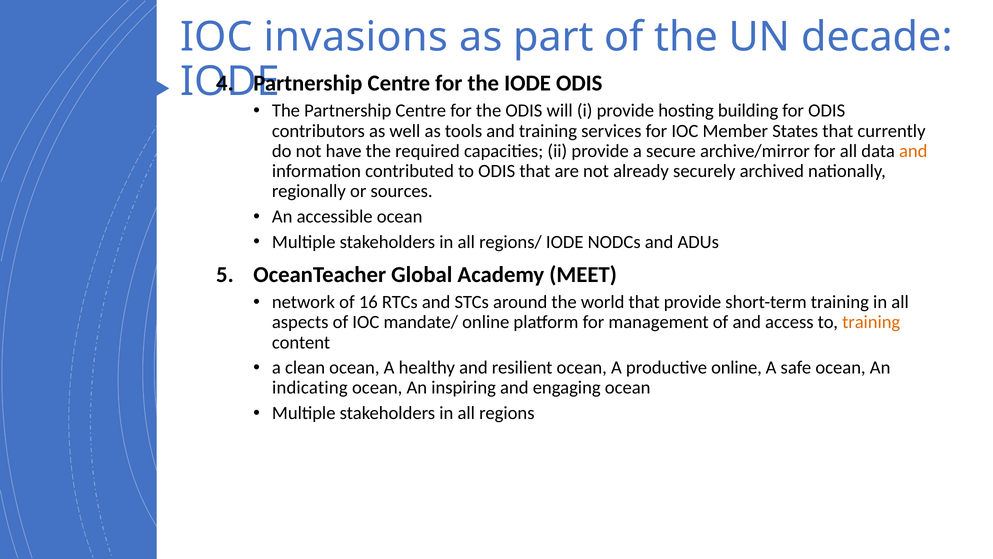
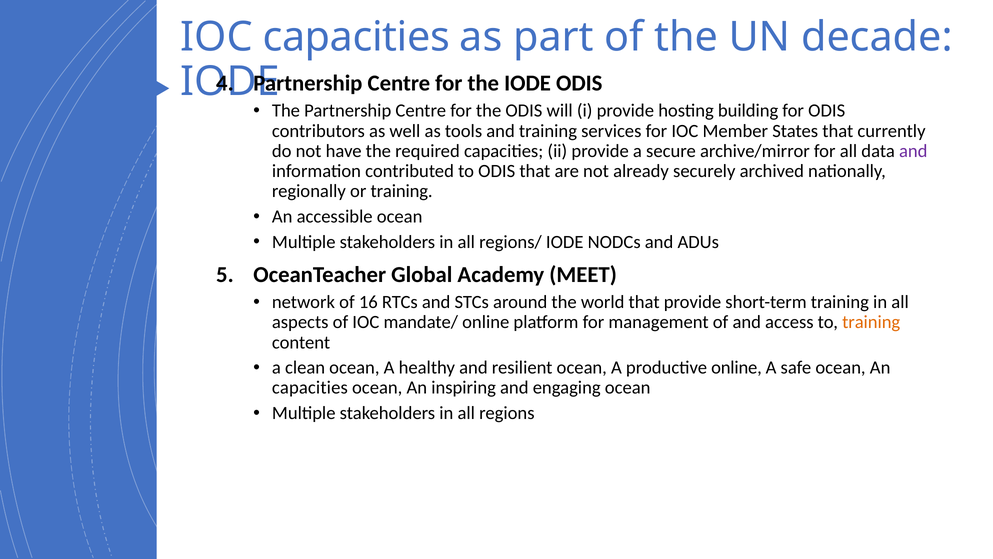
IOC invasions: invasions -> capacities
and at (913, 151) colour: orange -> purple
or sources: sources -> training
indicating at (310, 388): indicating -> capacities
